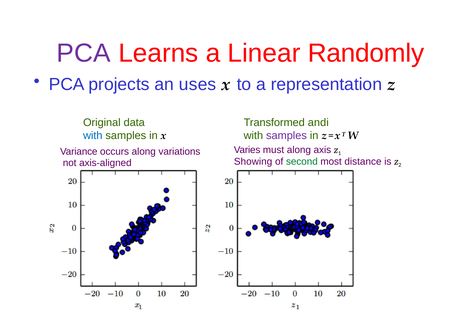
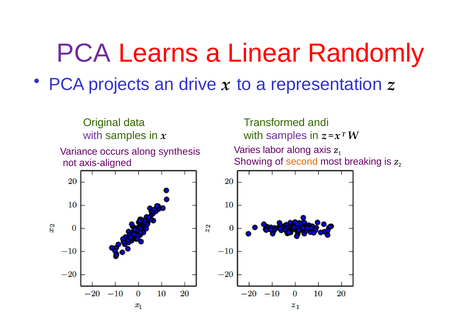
uses: uses -> drive
with at (93, 136) colour: blue -> purple
must: must -> labor
variations: variations -> synthesis
second colour: green -> orange
distance: distance -> breaking
